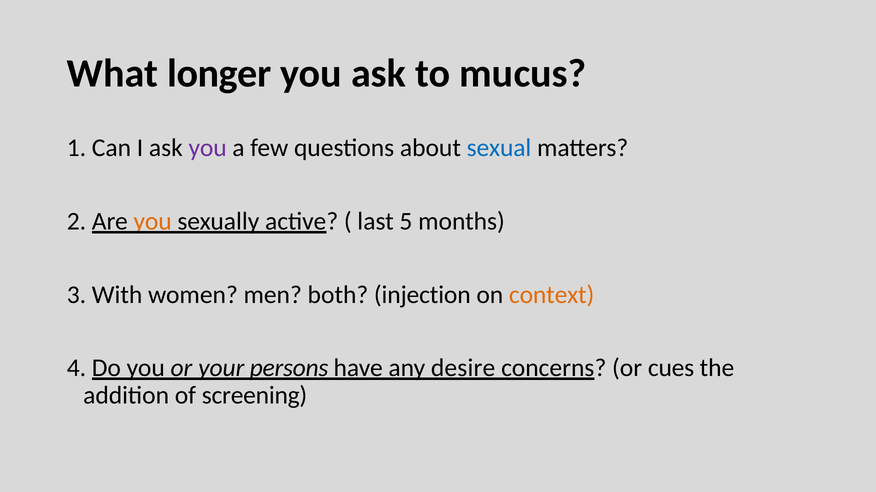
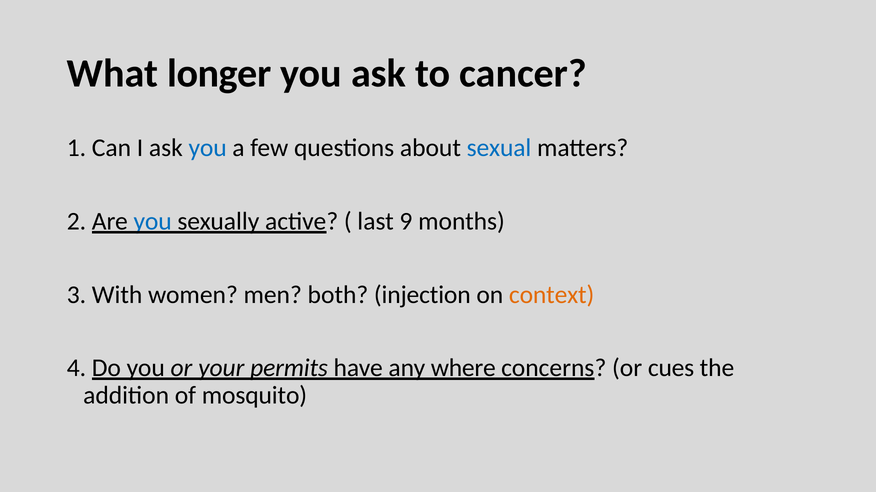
mucus: mucus -> cancer
you at (208, 148) colour: purple -> blue
you at (153, 222) colour: orange -> blue
5: 5 -> 9
persons: persons -> permits
desire: desire -> where
screening: screening -> mosquito
